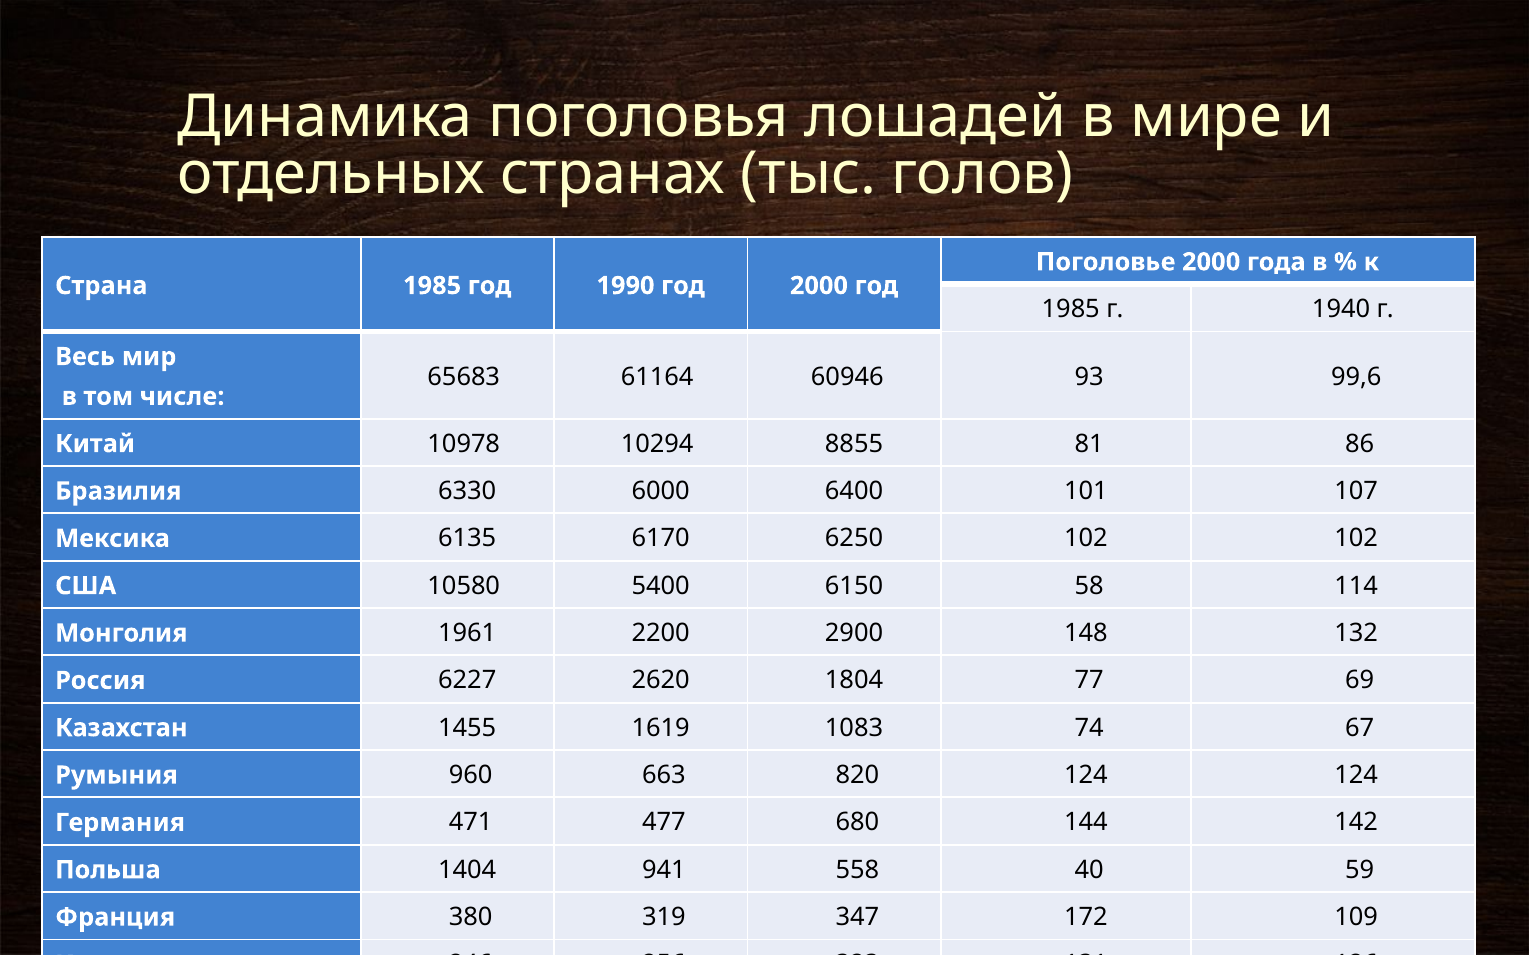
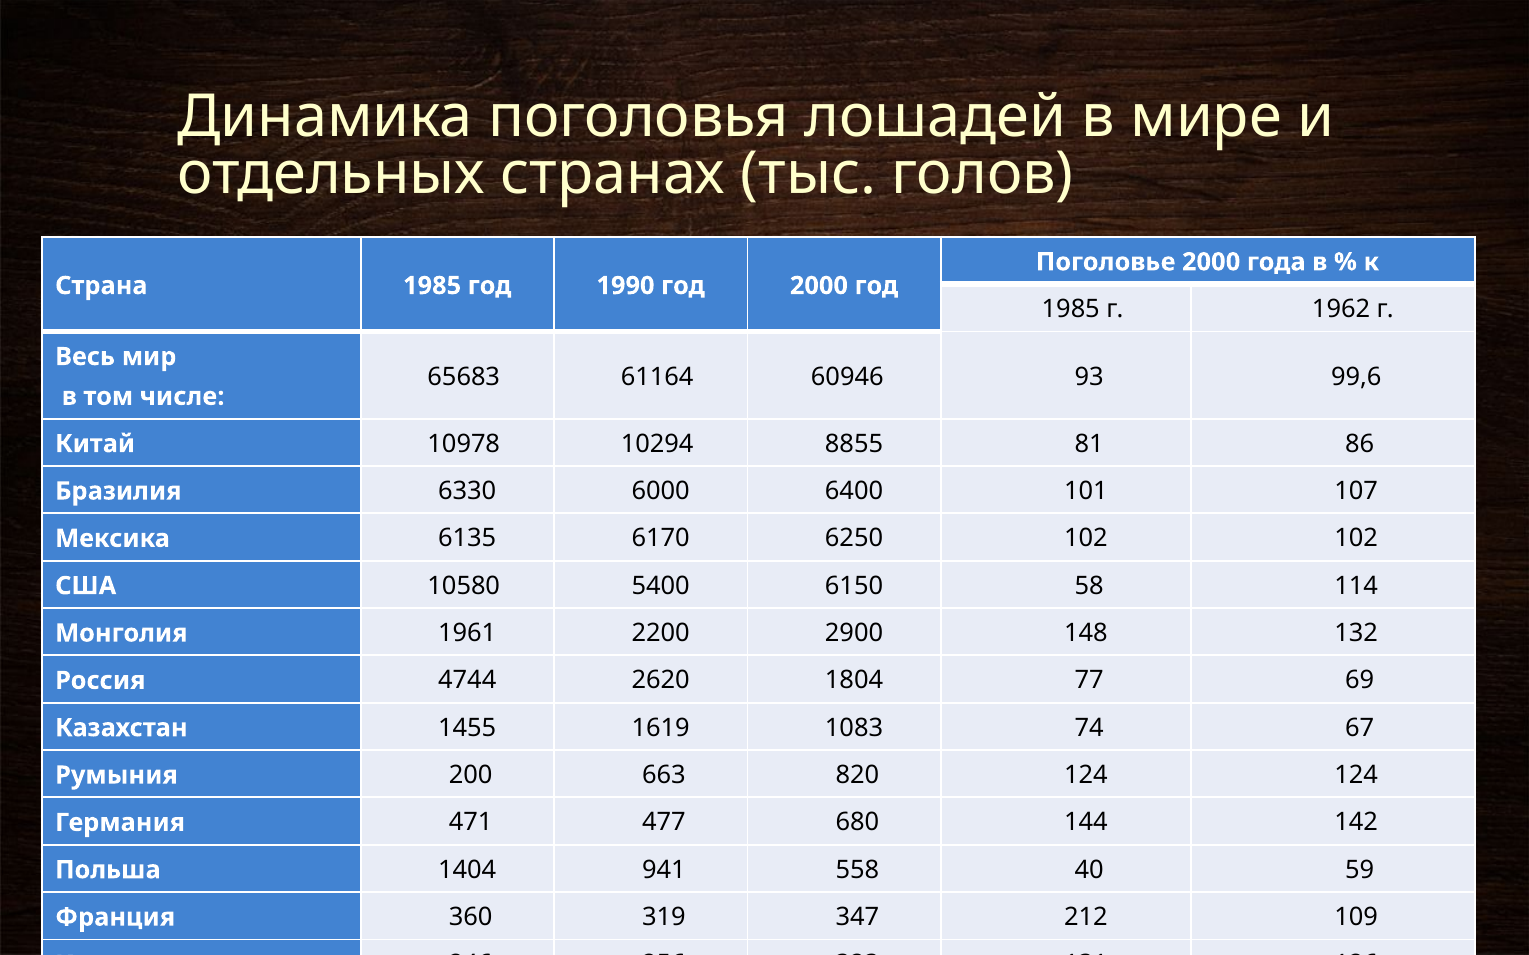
1940: 1940 -> 1962
6227: 6227 -> 4744
960: 960 -> 200
380: 380 -> 360
172: 172 -> 212
